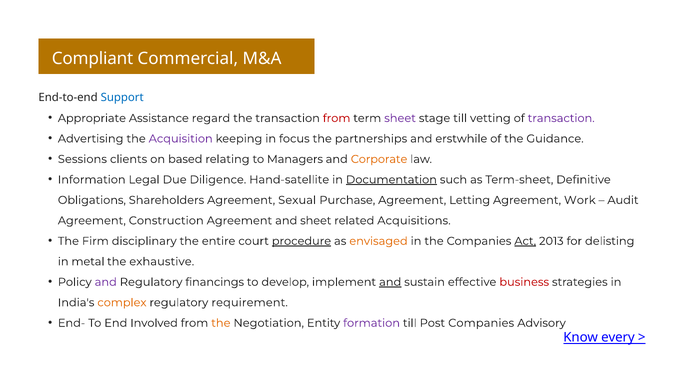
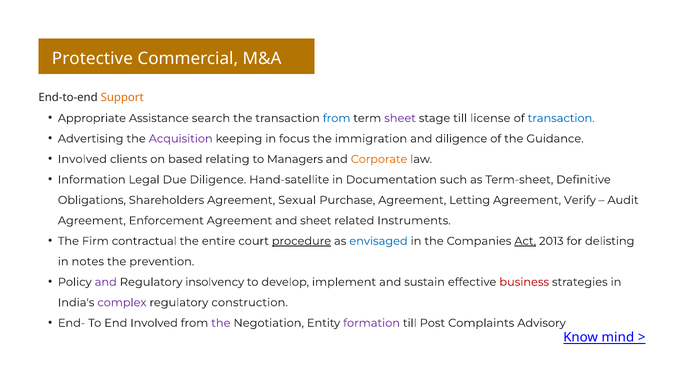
Compliant: Compliant -> Protective
Support colour: blue -> orange
regard: regard -> search
from at (337, 118) colour: red -> blue
vetting: vetting -> license
transaction at (561, 118) colour: purple -> blue
partnerships: partnerships -> immigration
and erstwhile: erstwhile -> diligence
Sessions at (82, 159): Sessions -> Involved
Documentation underline: present -> none
Work: Work -> Verify
Construction: Construction -> Enforcement
Acquisitions: Acquisitions -> Instruments
disciplinary: disciplinary -> contractual
envisaged colour: orange -> blue
metal: metal -> notes
exhaustive: exhaustive -> prevention
financings: financings -> insolvency
and at (390, 283) underline: present -> none
complex colour: orange -> purple
requirement: requirement -> construction
the at (221, 324) colour: orange -> purple
Post Companies: Companies -> Complaints
every: every -> mind
